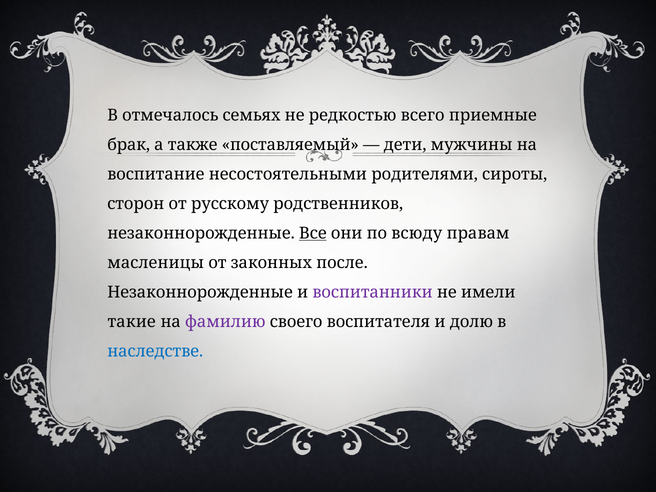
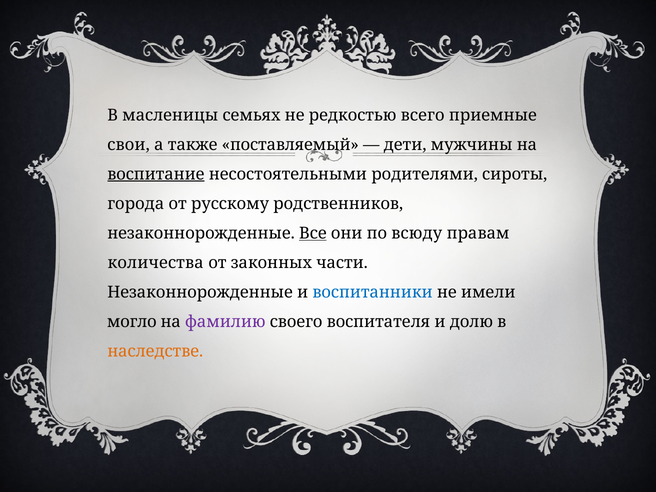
отмечалось: отмечалось -> масленицы
брак: брак -> свои
воспитание underline: none -> present
сторон: сторон -> города
масленицы: масленицы -> количества
после: после -> части
воспитанники colour: purple -> blue
такие: такие -> могло
наследстве colour: blue -> orange
